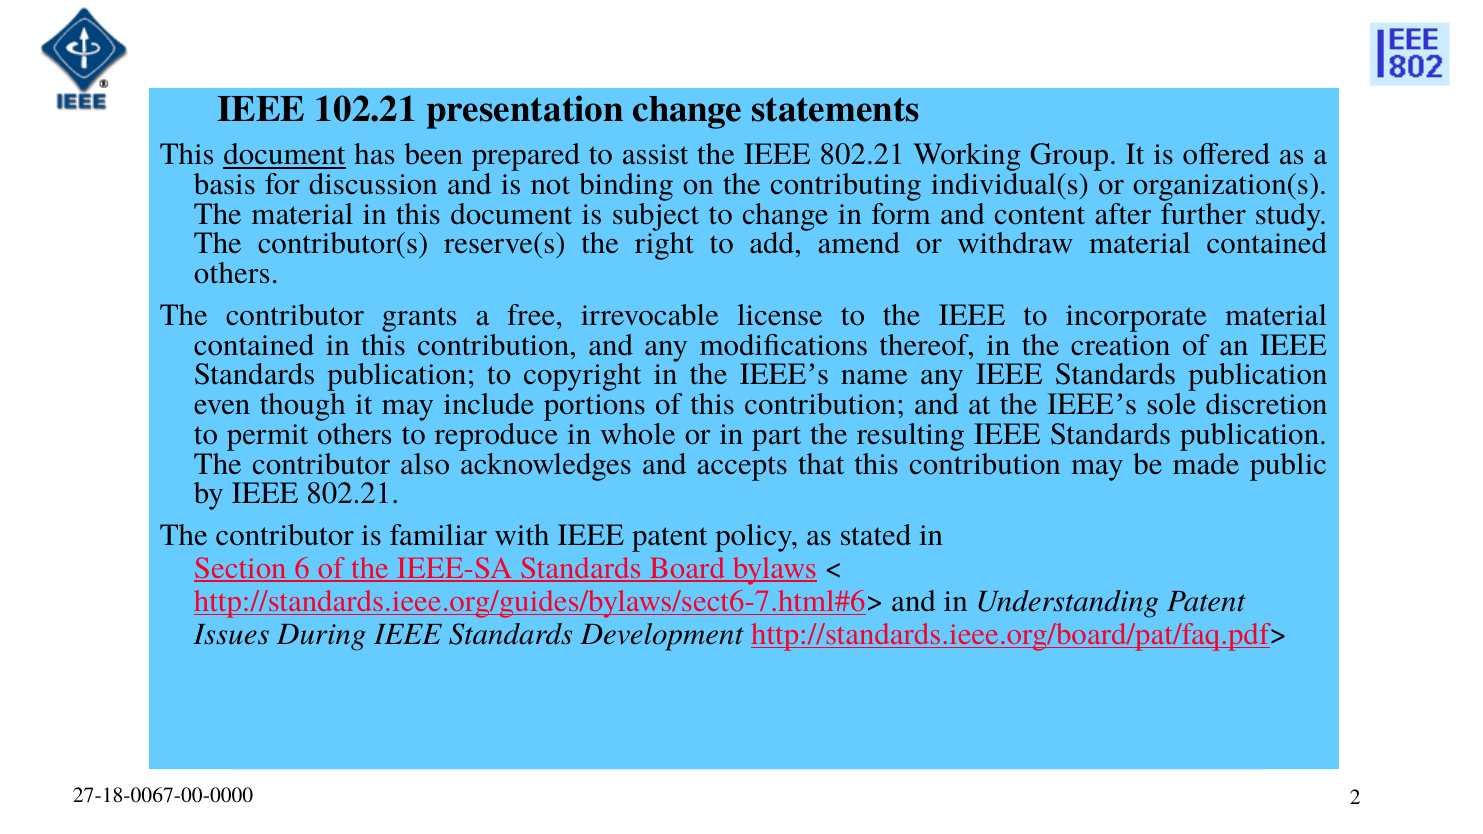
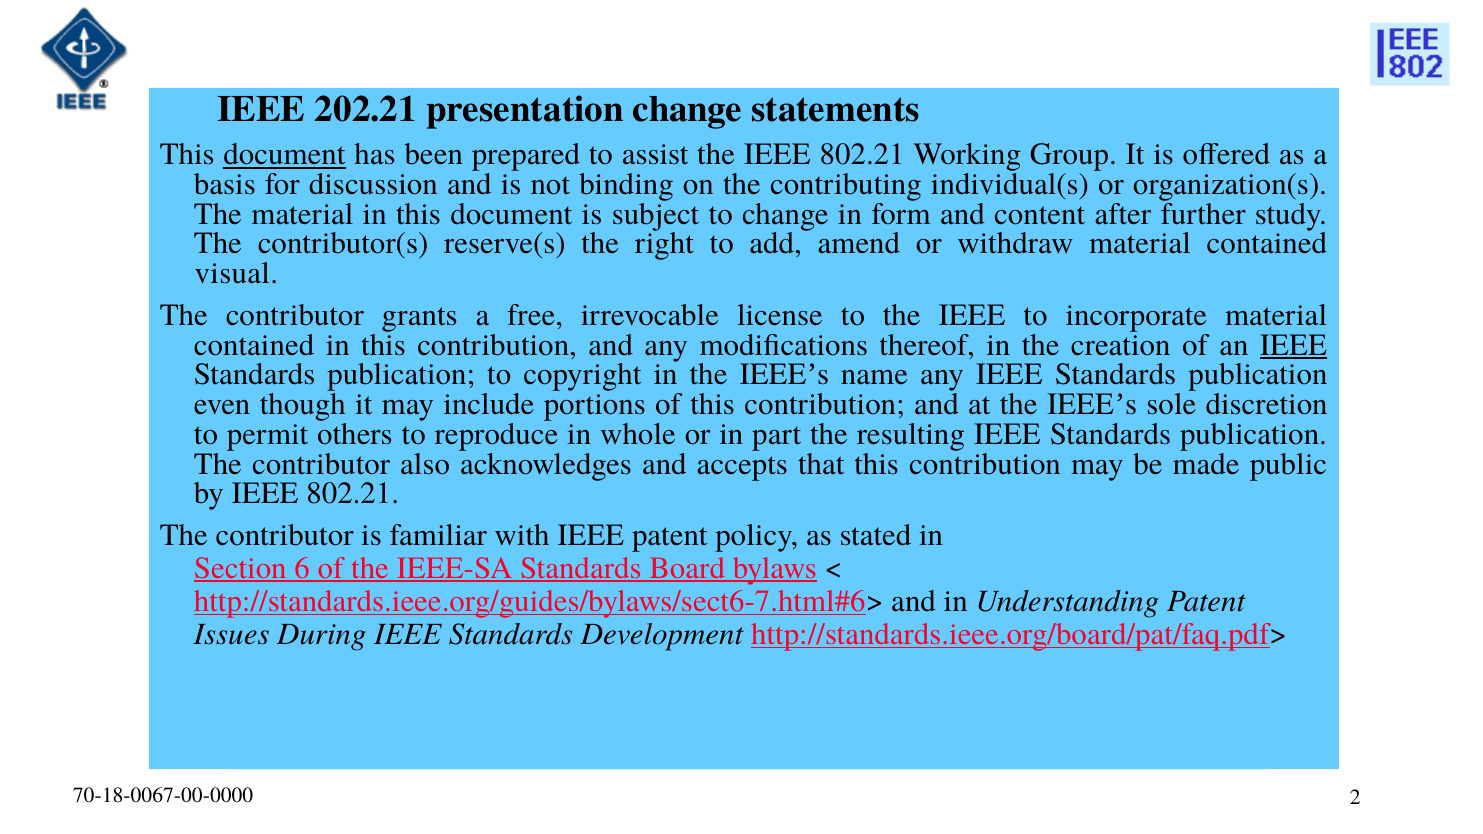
102.21: 102.21 -> 202.21
others at (236, 273): others -> visual
IEEE at (1293, 345) underline: none -> present
27-18-0067-00-0000: 27-18-0067-00-0000 -> 70-18-0067-00-0000
